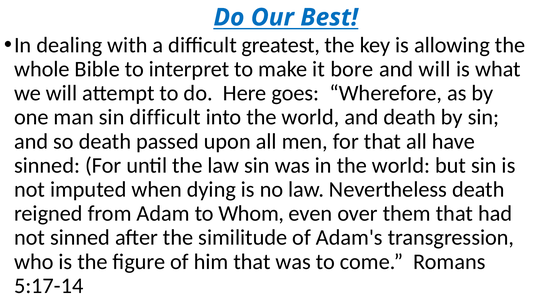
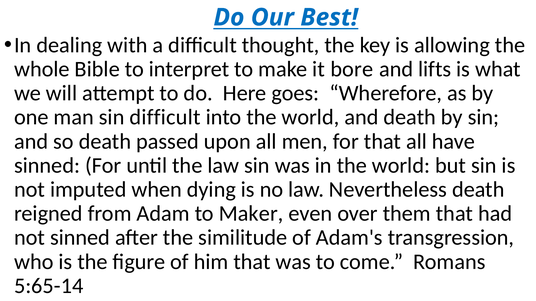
greatest: greatest -> thought
and will: will -> lifts
Whom: Whom -> Maker
5:17-14: 5:17-14 -> 5:65-14
